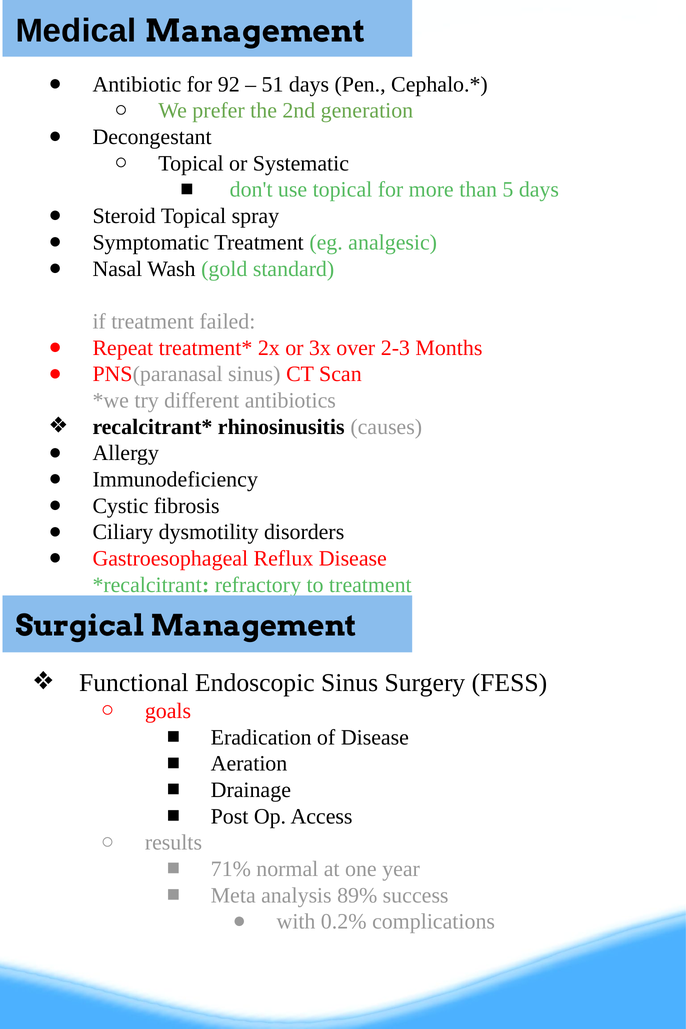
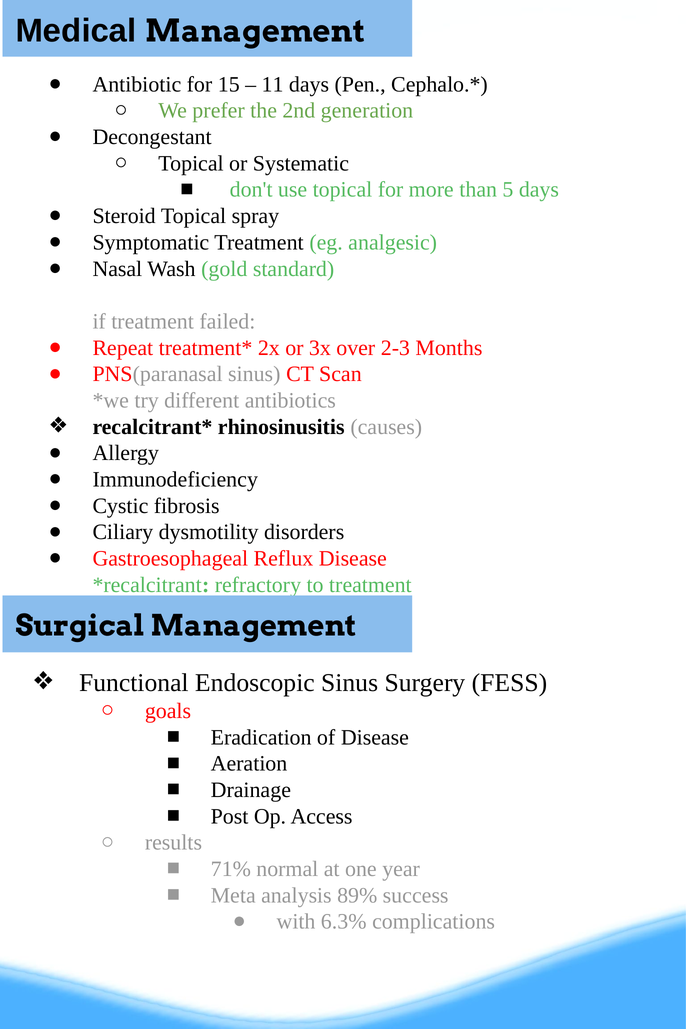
92: 92 -> 15
51: 51 -> 11
0.2%: 0.2% -> 6.3%
